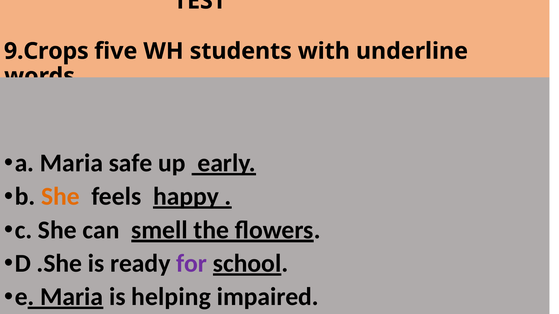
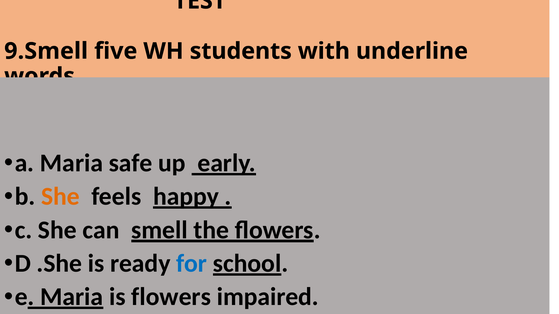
9.Crops: 9.Crops -> 9.Smell
for colour: purple -> blue
is helping: helping -> flowers
